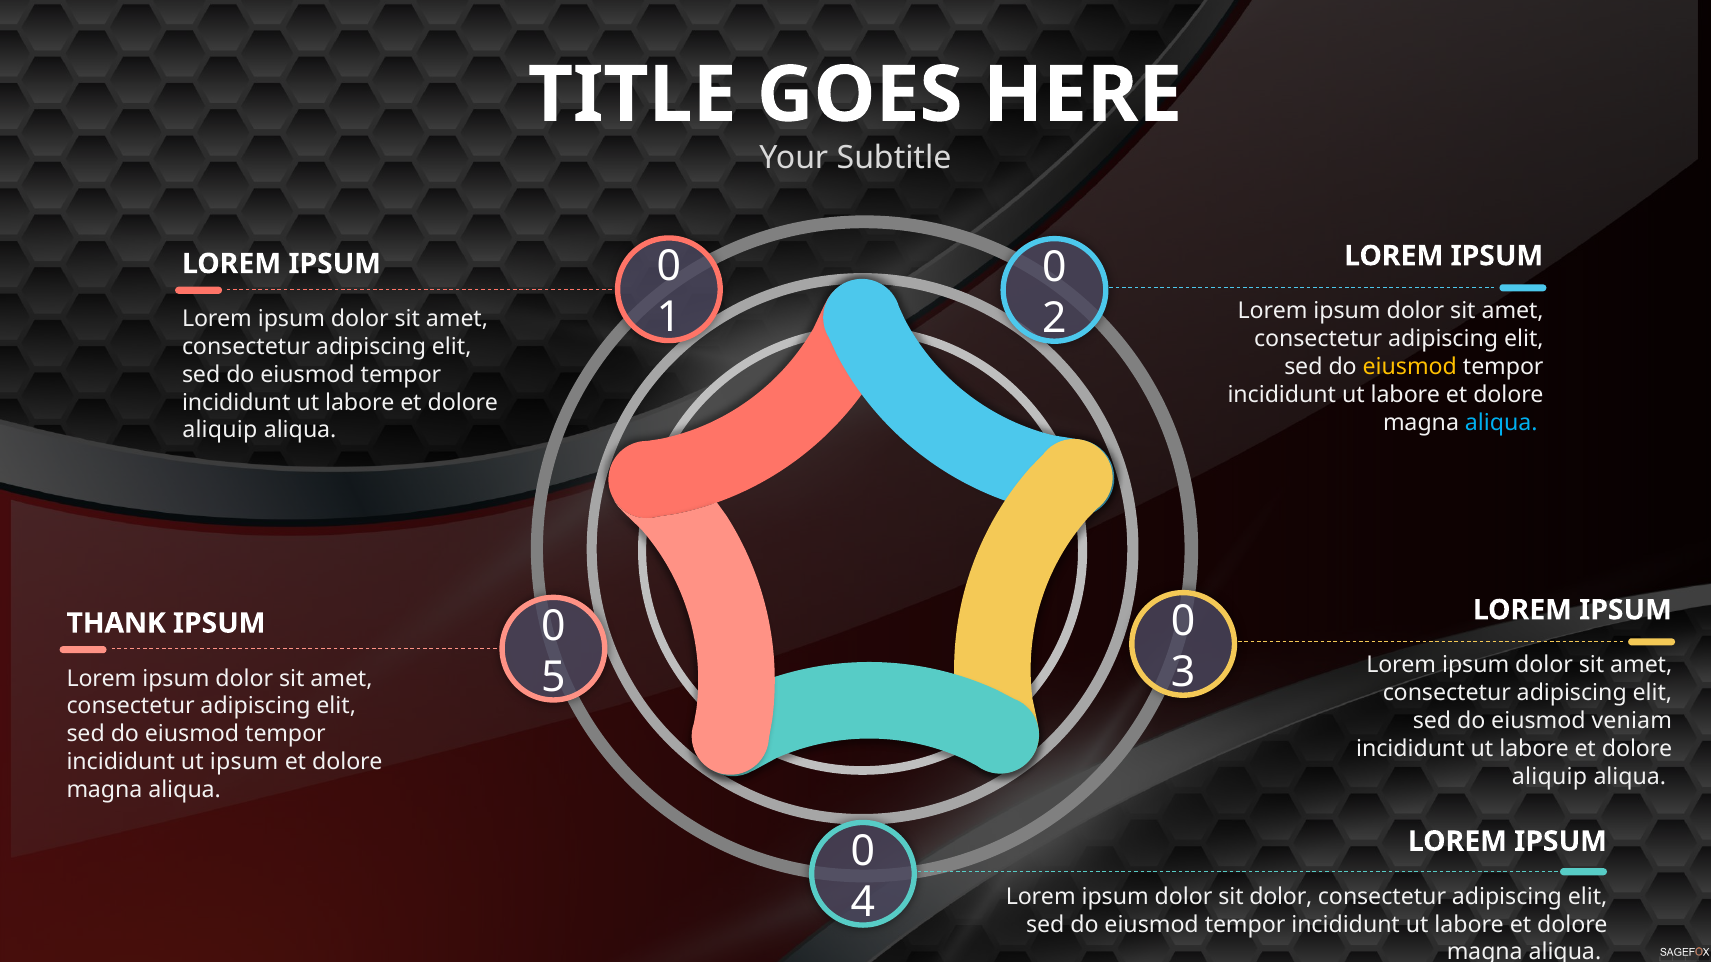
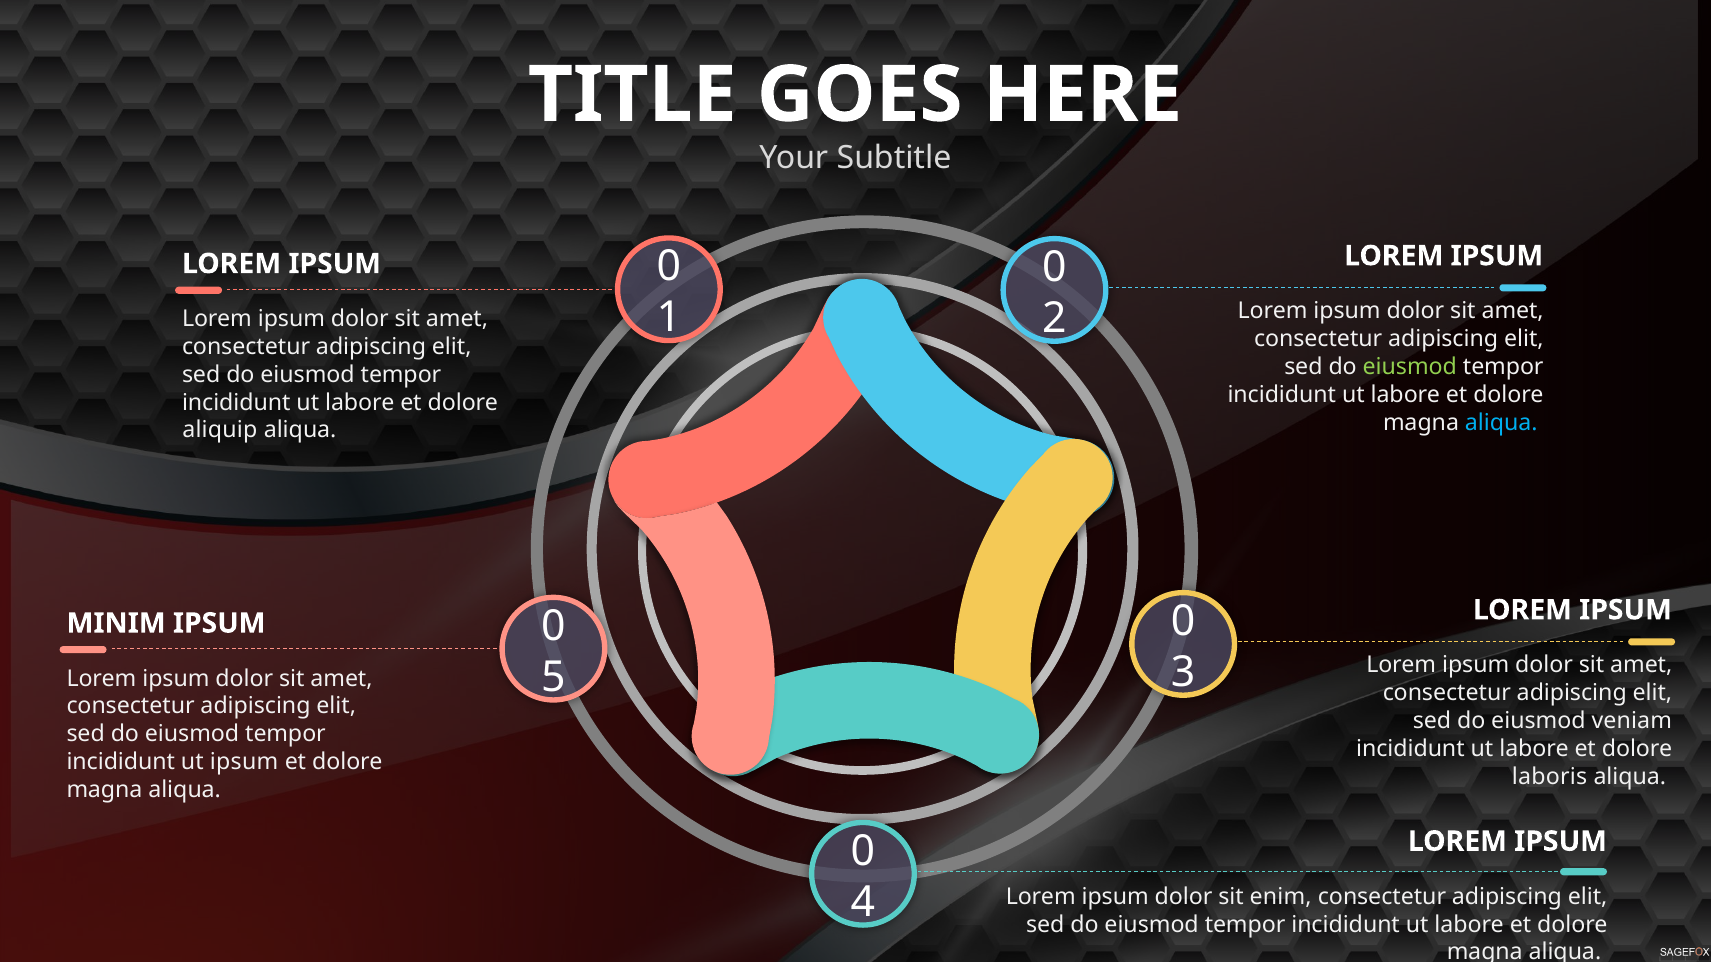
eiusmod at (1410, 367) colour: yellow -> light green
THANK: THANK -> MINIM
aliquip at (1550, 777): aliquip -> laboris
sit dolor: dolor -> enim
